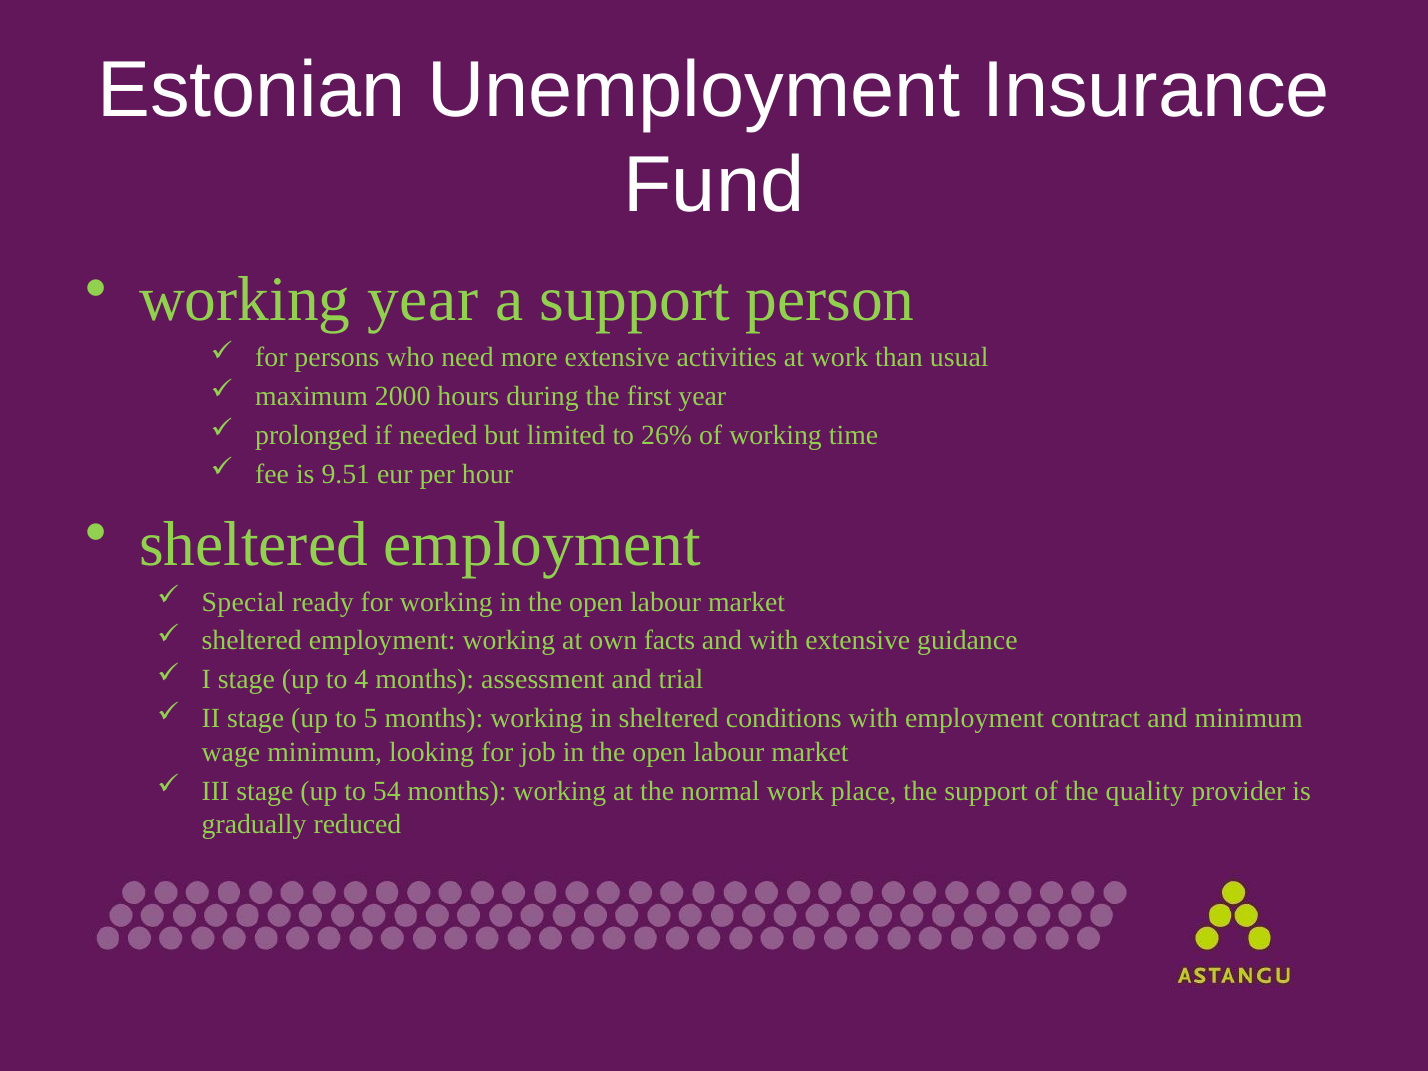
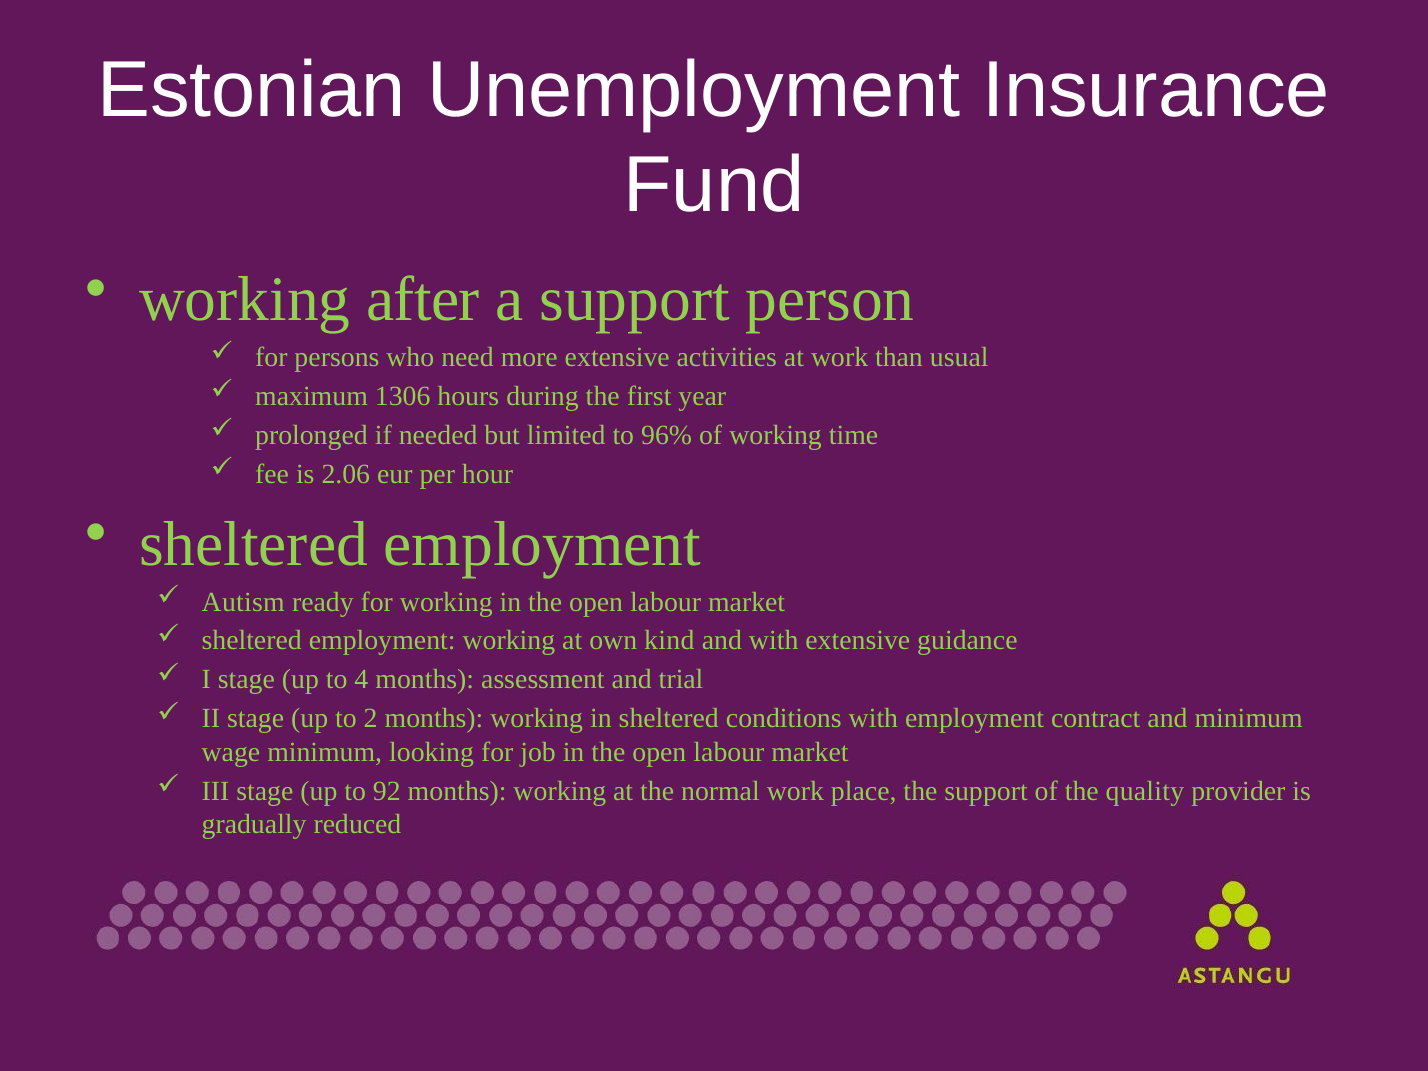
working year: year -> after
2000: 2000 -> 1306
26%: 26% -> 96%
9.51: 9.51 -> 2.06
Special: Special -> Autism
facts: facts -> kind
5: 5 -> 2
54: 54 -> 92
